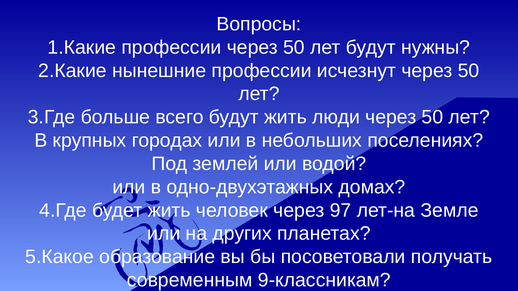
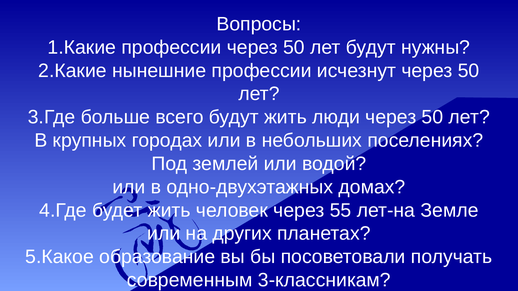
97: 97 -> 55
9-классникам: 9-классникам -> 3-классникам
